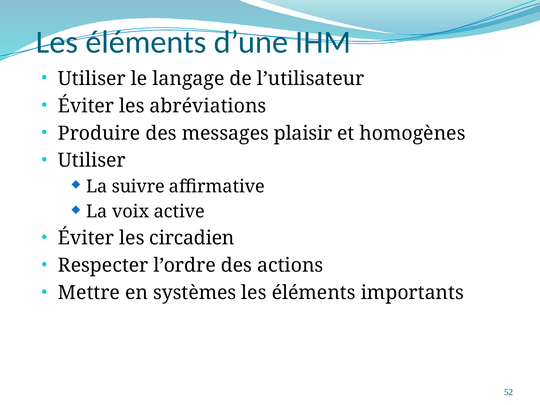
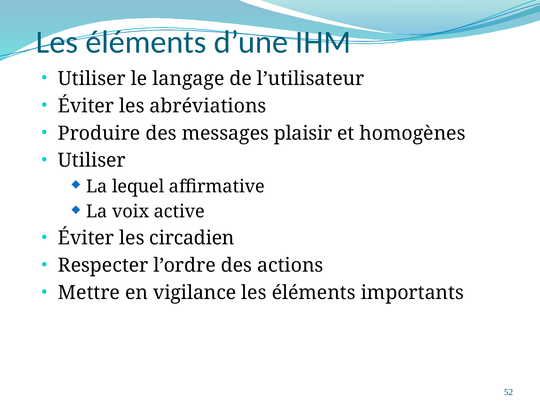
suivre: suivre -> lequel
systèmes: systèmes -> vigilance
